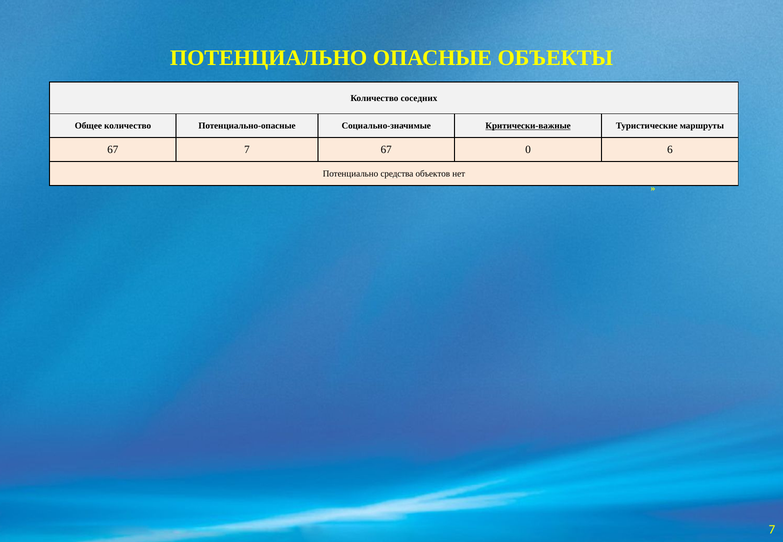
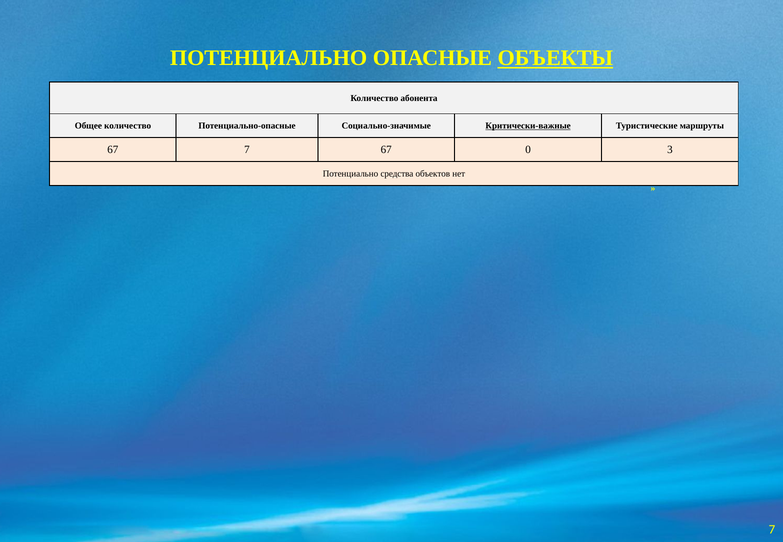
ОБЪЕКТЫ underline: none -> present
соседних: соседних -> абонента
6: 6 -> 3
